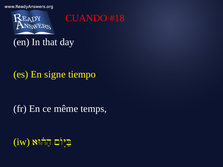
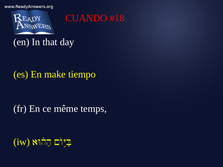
signe: signe -> make
